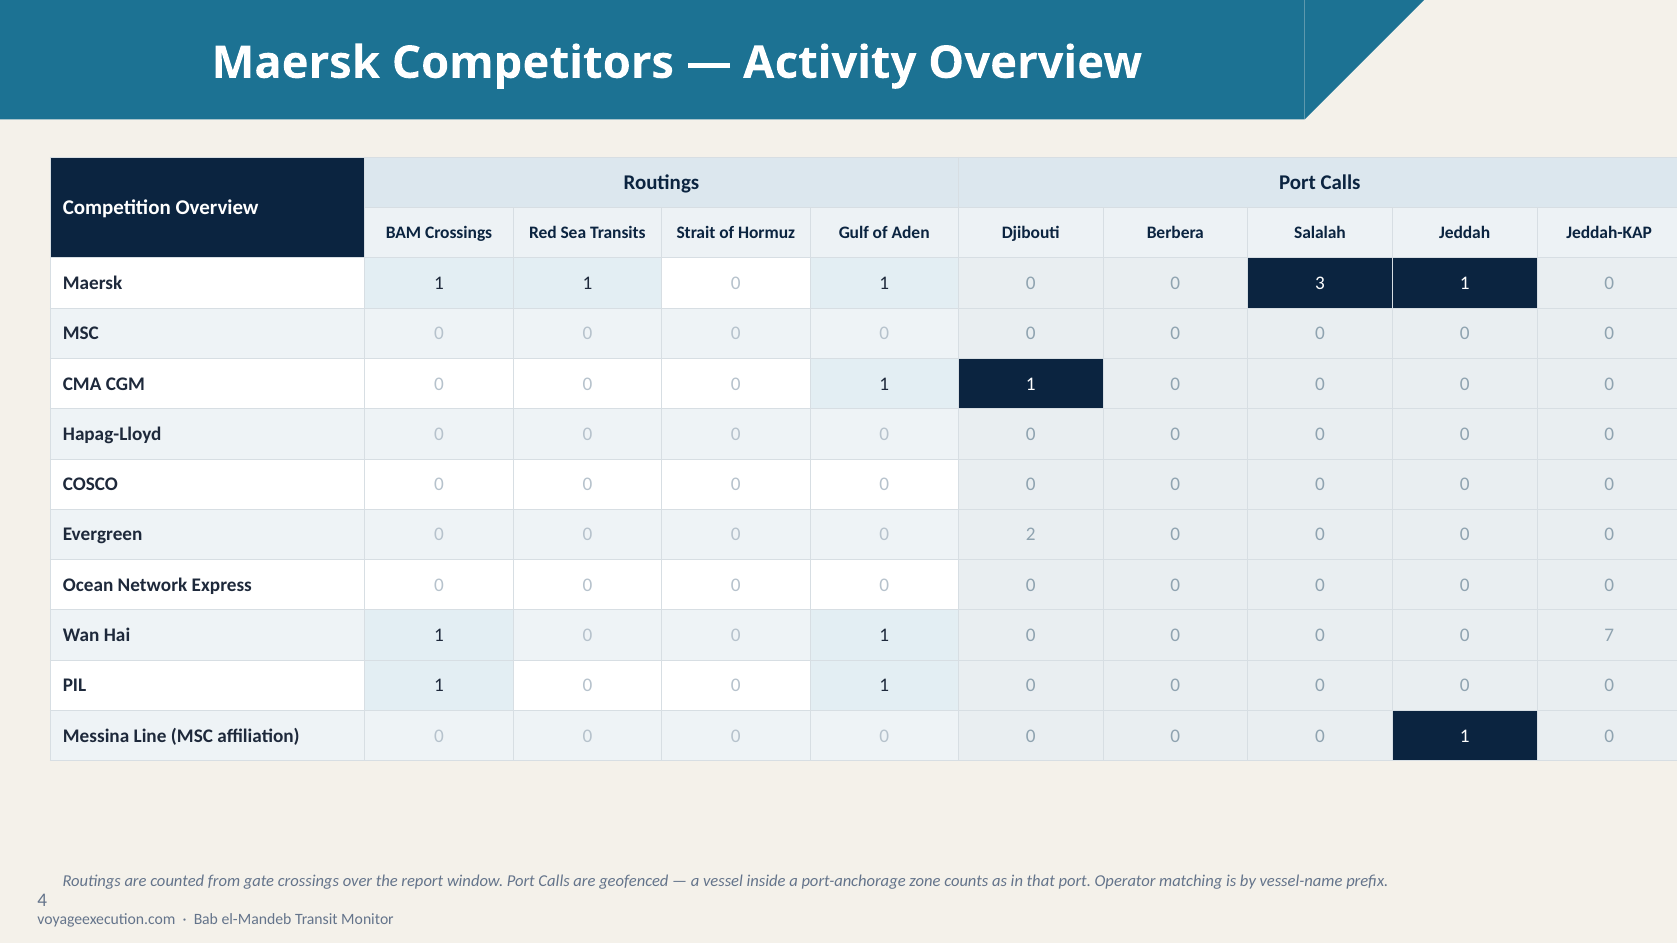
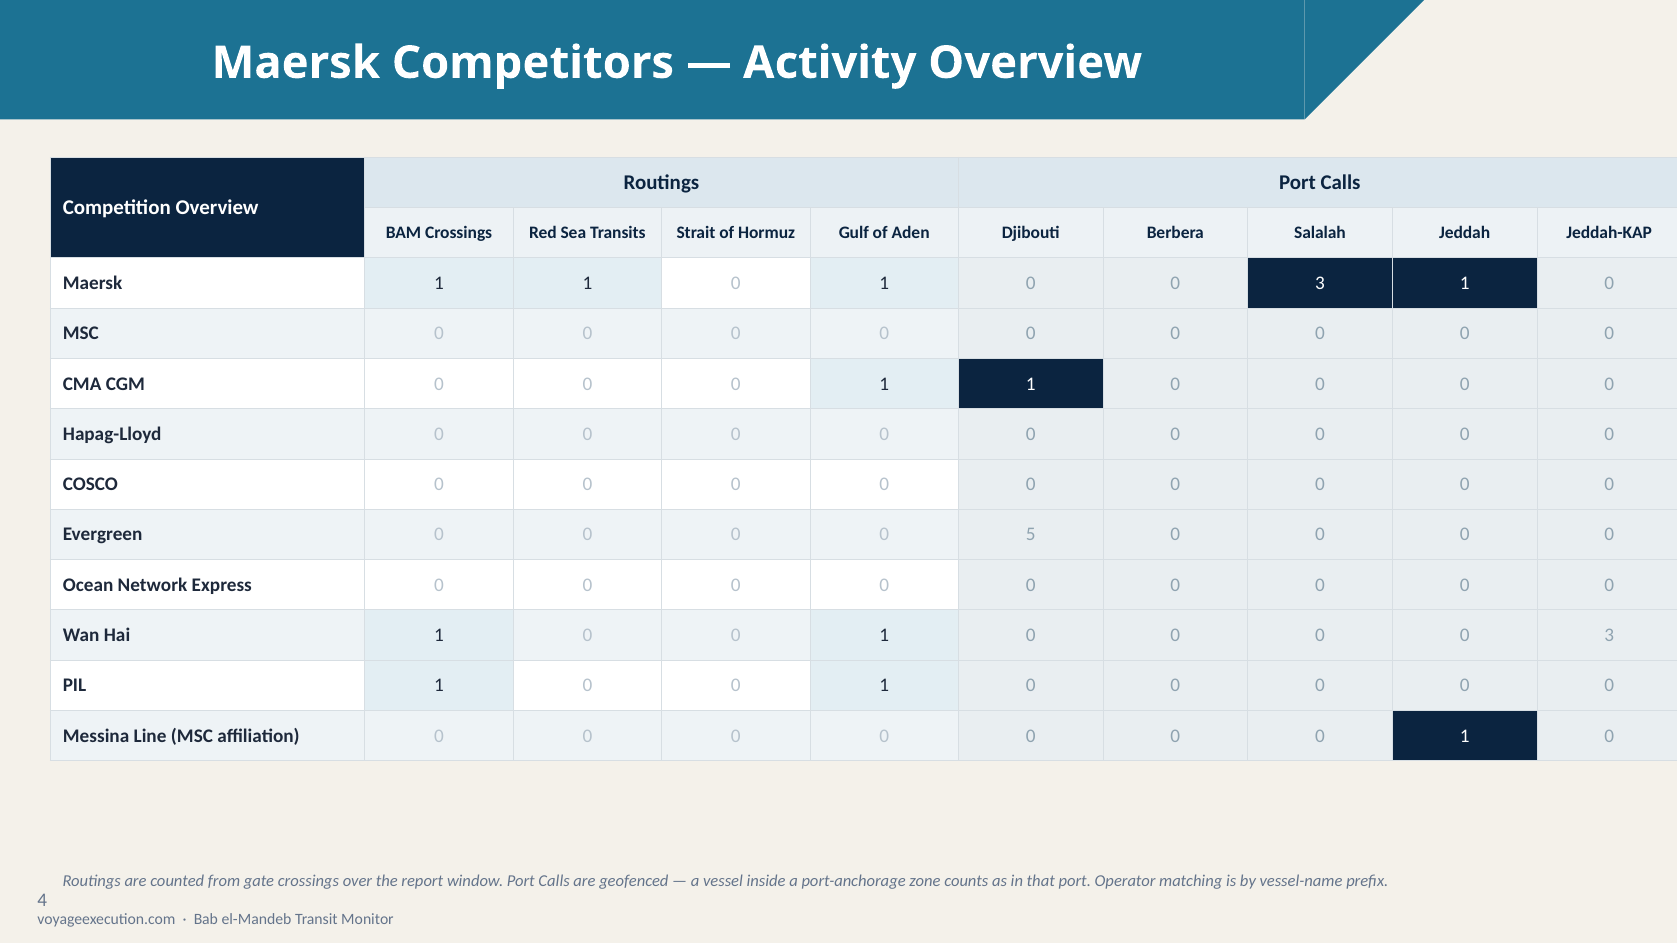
2: 2 -> 5
0 0 0 7: 7 -> 3
